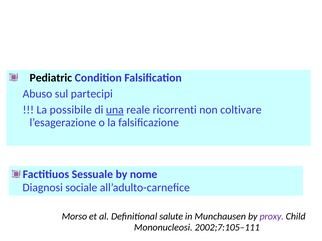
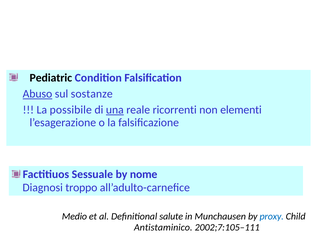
Abuso underline: none -> present
partecipi: partecipi -> sostanze
coltivare: coltivare -> elementi
sociale: sociale -> troppo
Morso: Morso -> Medio
proxy colour: purple -> blue
Mononucleosi: Mononucleosi -> Antistaminico
